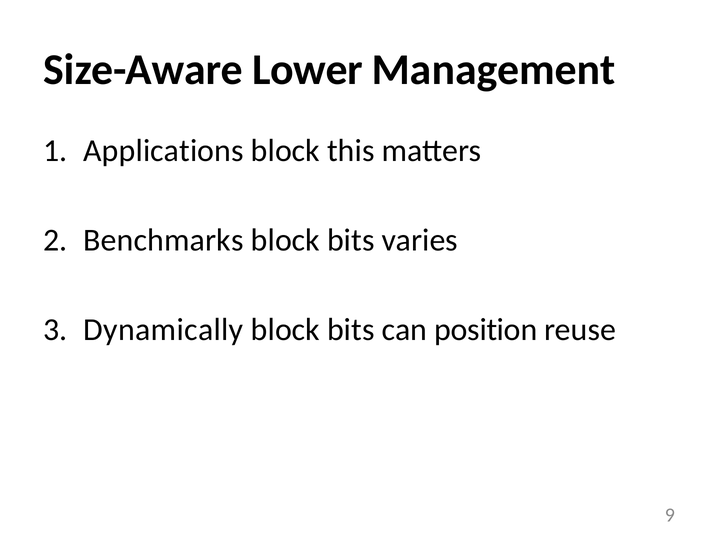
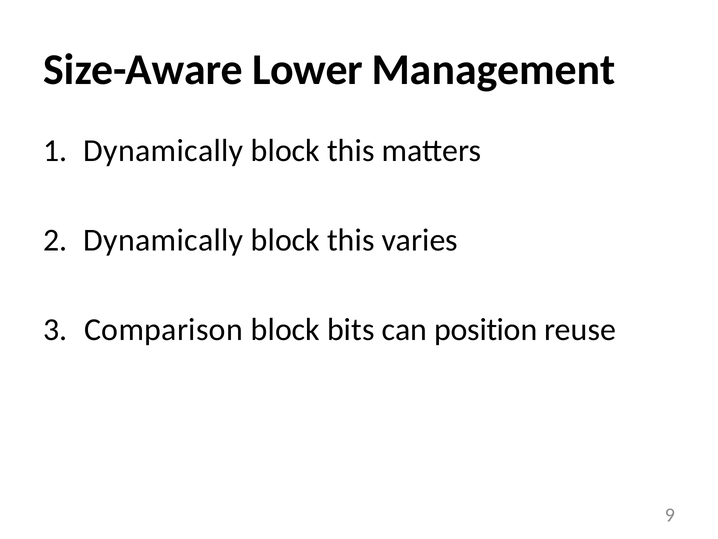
Applications at (164, 151): Applications -> Dynamically
Benchmarks at (164, 240): Benchmarks -> Dynamically
bits at (351, 240): bits -> this
Dynamically: Dynamically -> Comparison
